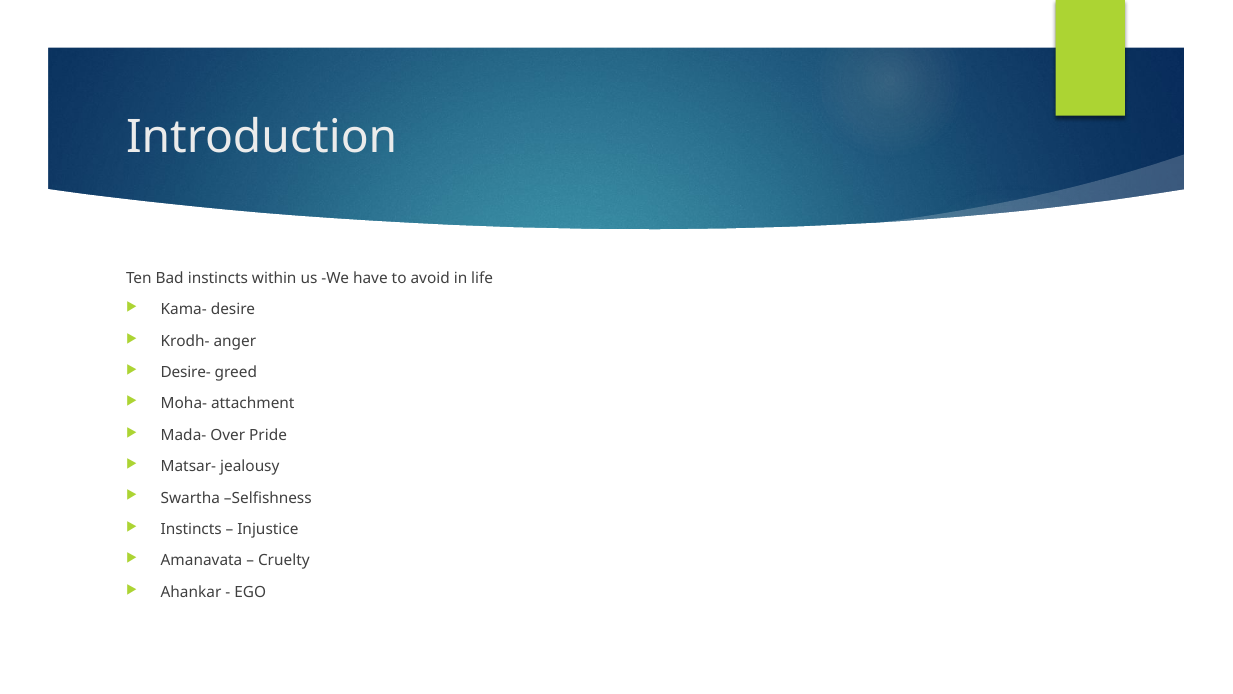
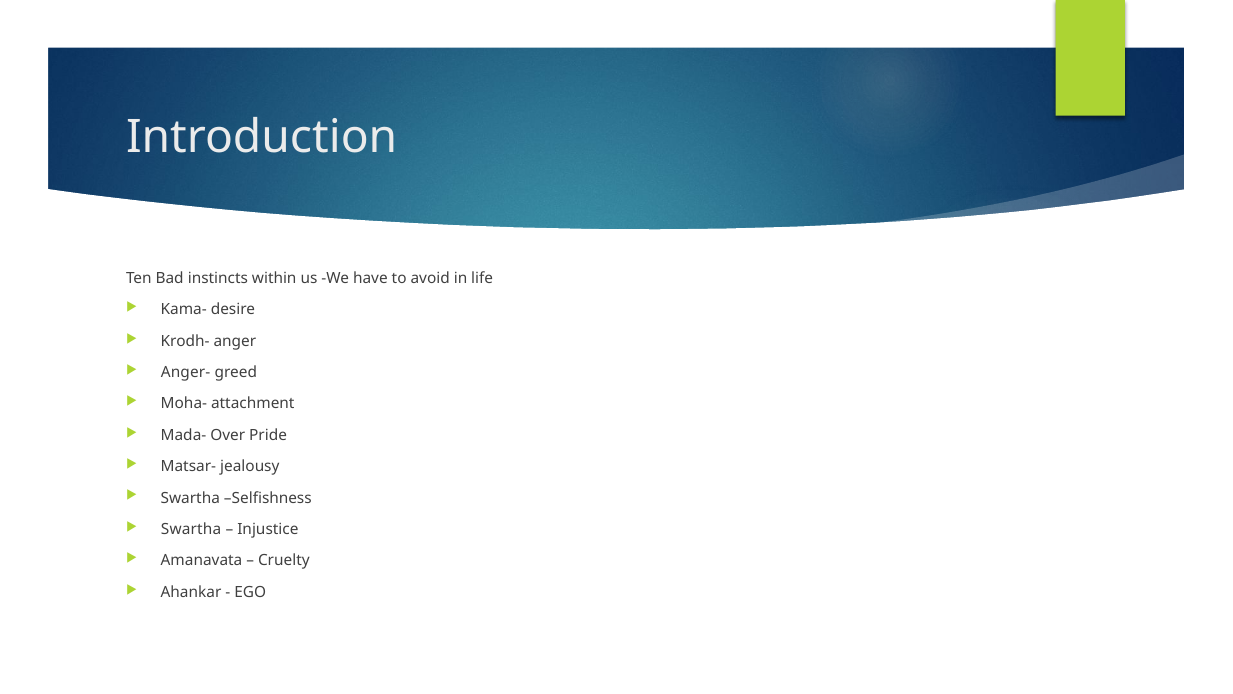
Desire-: Desire- -> Anger-
Instincts at (191, 529): Instincts -> Swartha
